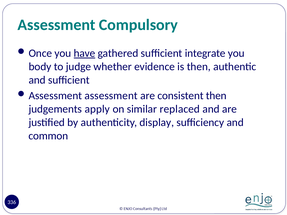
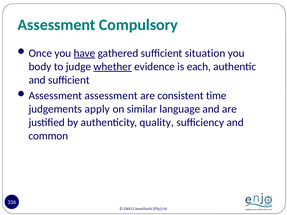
integrate: integrate -> situation
whether underline: none -> present
is then: then -> each
consistent then: then -> time
replaced: replaced -> language
display: display -> quality
